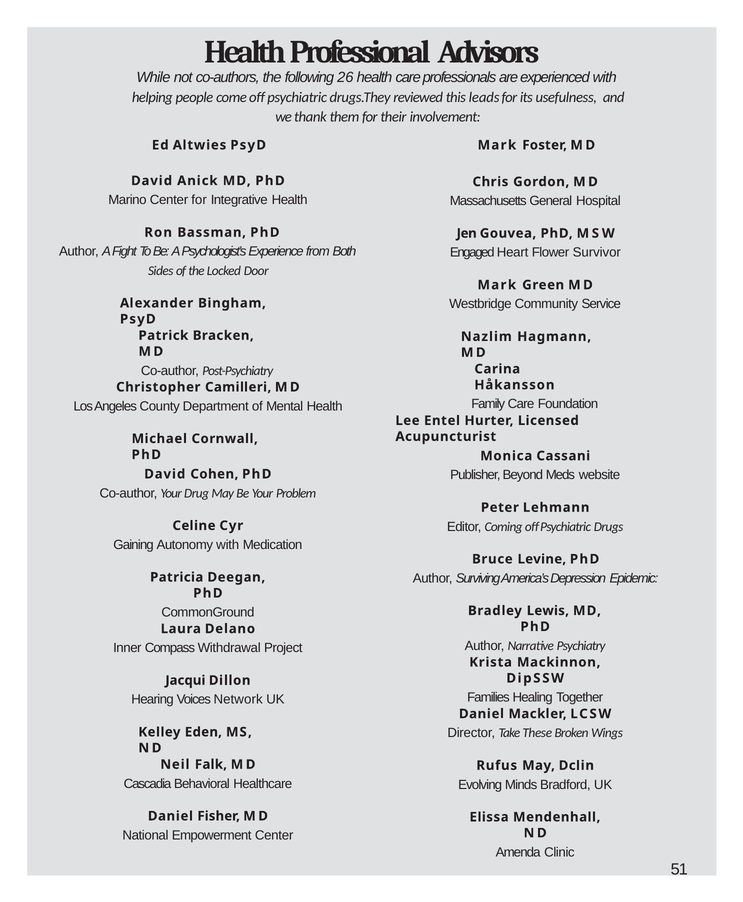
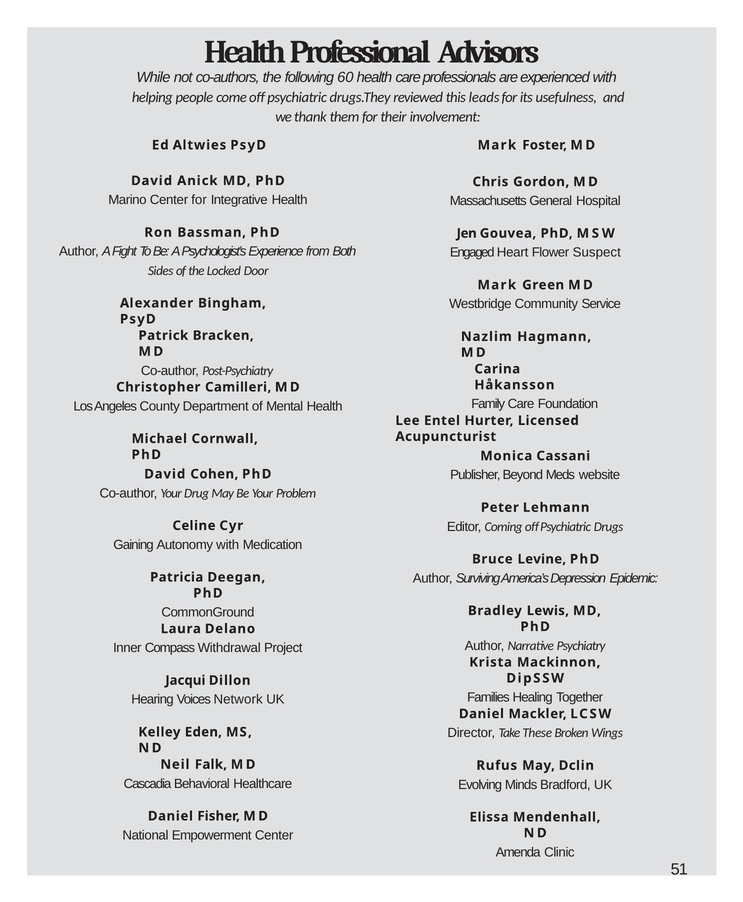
26: 26 -> 60
Survivor: Survivor -> Suspect
